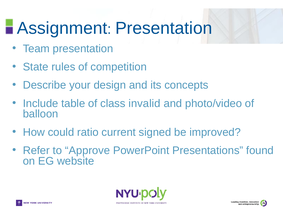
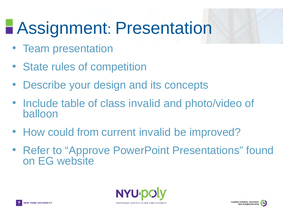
ratio: ratio -> from
current signed: signed -> invalid
